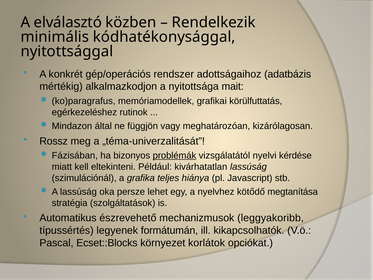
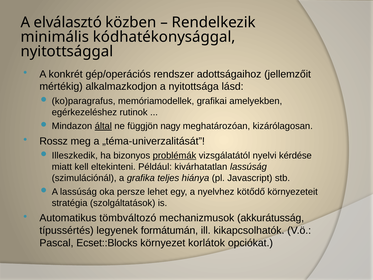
adatbázis: adatbázis -> jellemzőit
mait: mait -> lásd
körülfuttatás: körülfuttatás -> amelyekben
által underline: none -> present
vagy: vagy -> nagy
Fázisában: Fázisában -> Illeszkedik
megtanítása: megtanítása -> környezeteit
észrevehető: észrevehető -> tömbváltozó
leggyakoribb: leggyakoribb -> akkurátusság
